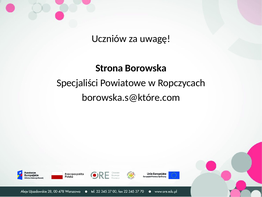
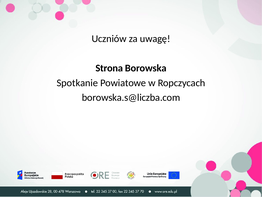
Specjaliści: Specjaliści -> Spotkanie
borowska.s@które.com: borowska.s@które.com -> borowska.s@liczba.com
